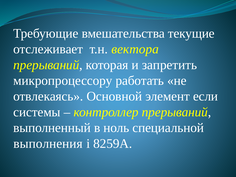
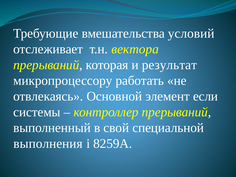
текущие: текущие -> условий
запретить: запретить -> результат
ноль: ноль -> свой
